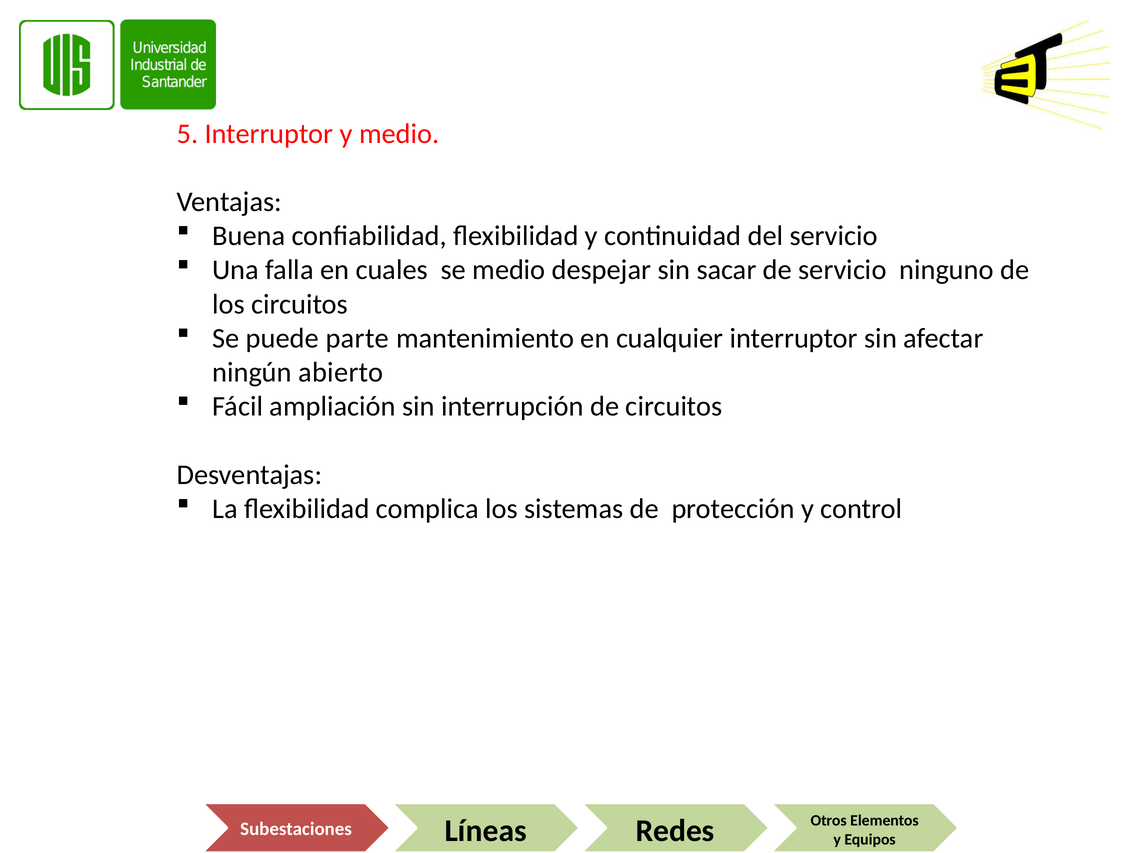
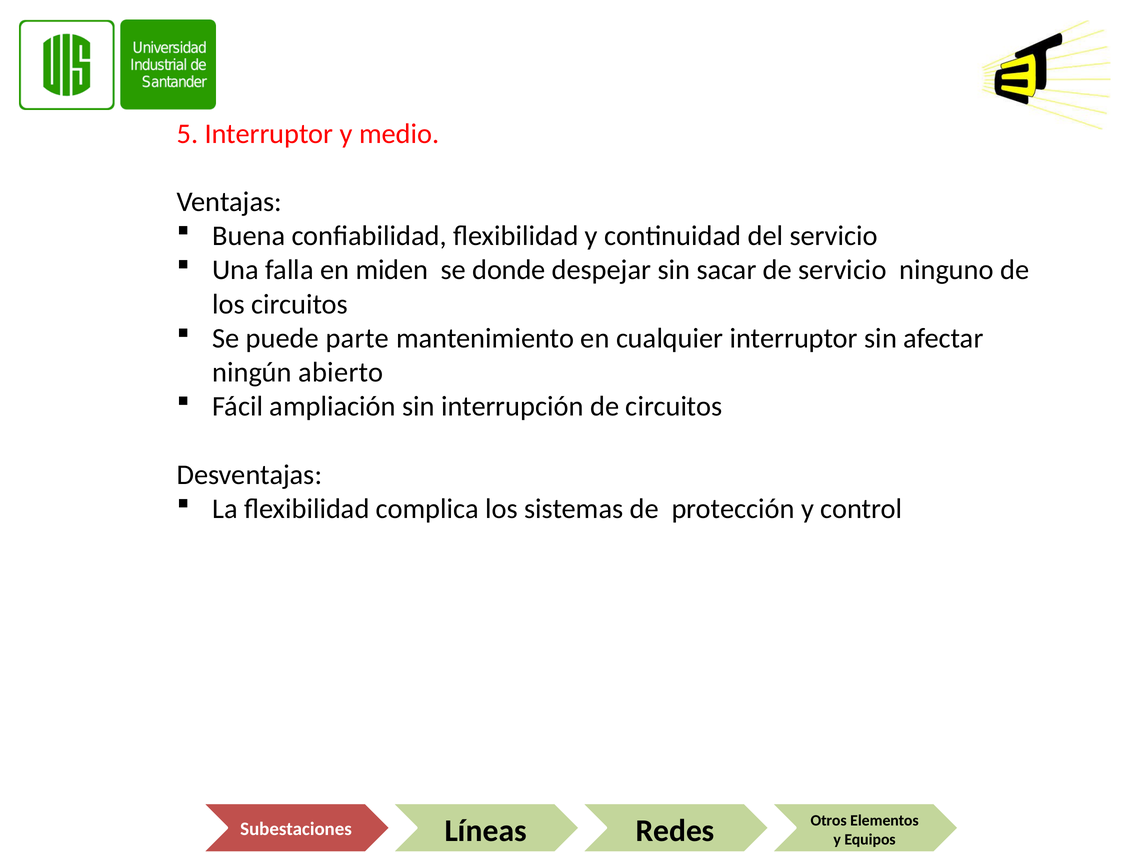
cuales: cuales -> miden
se medio: medio -> donde
